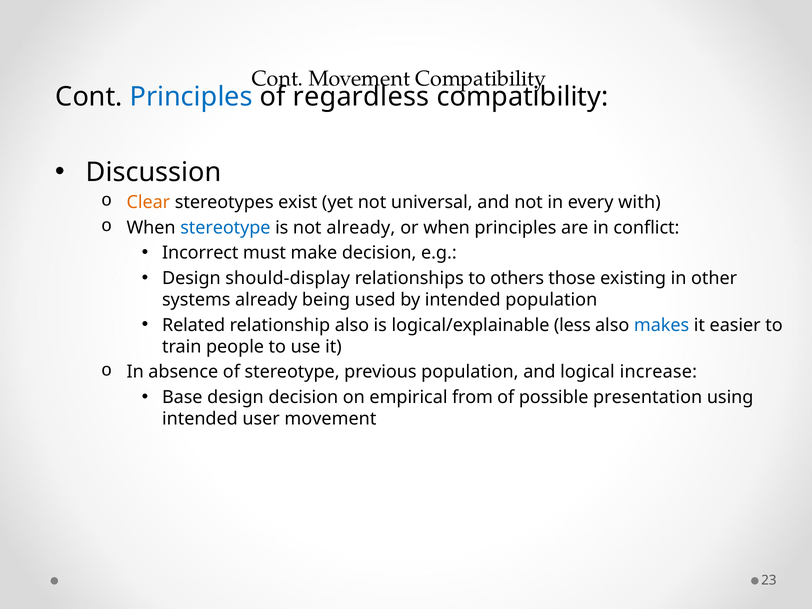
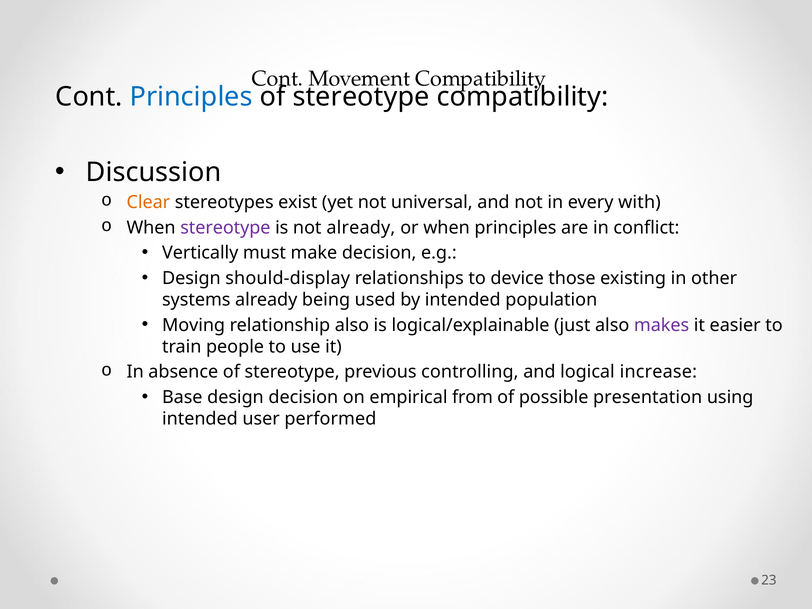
regardless at (361, 97): regardless -> stereotype
stereotype at (225, 228) colour: blue -> purple
Incorrect: Incorrect -> Vertically
others: others -> device
Related: Related -> Moving
less: less -> just
makes colour: blue -> purple
previous population: population -> controlling
user movement: movement -> performed
